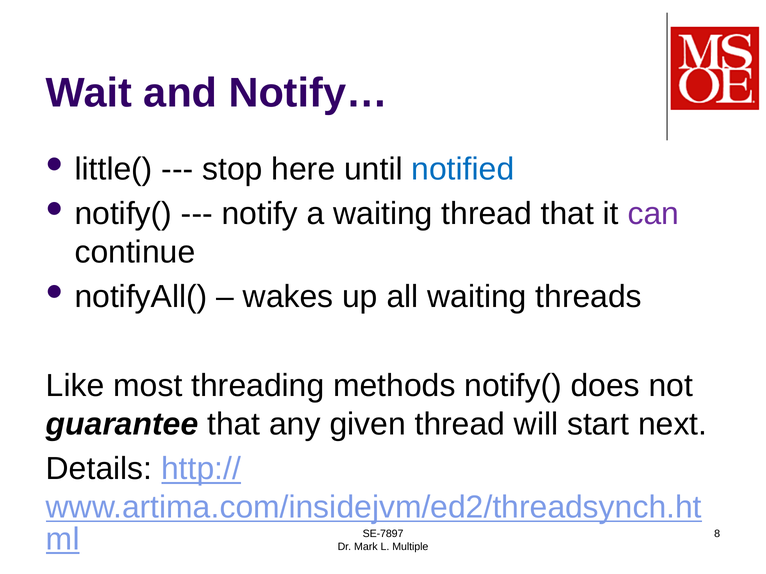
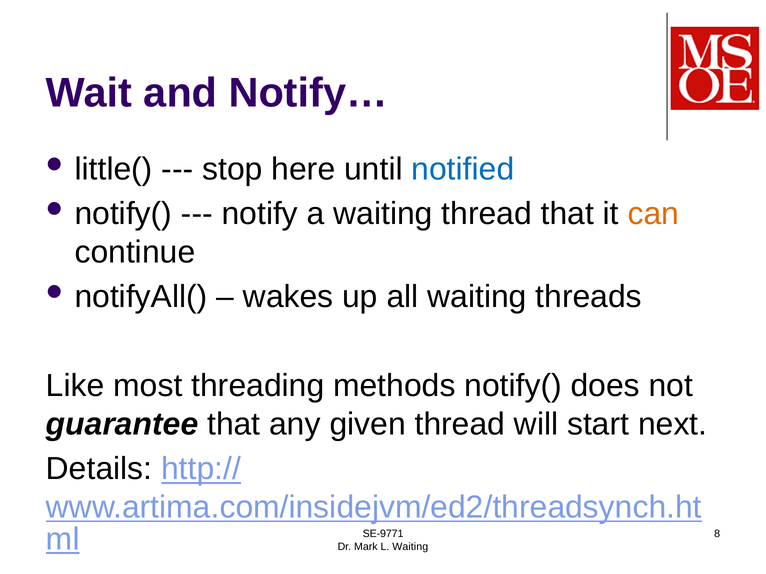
can colour: purple -> orange
SE-7897: SE-7897 -> SE-9771
L Multiple: Multiple -> Waiting
